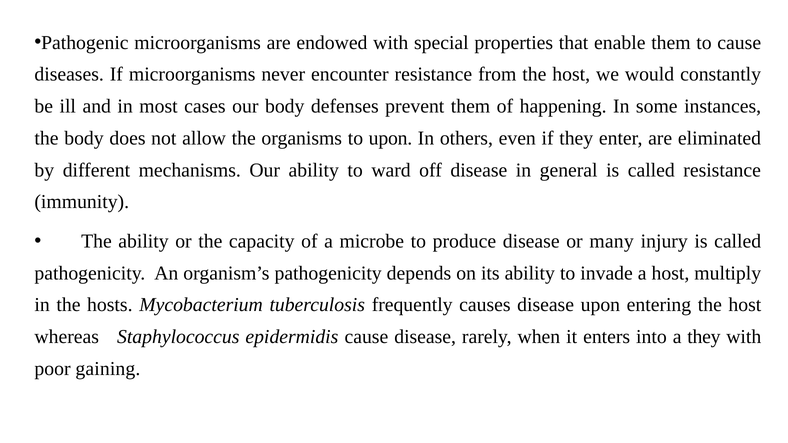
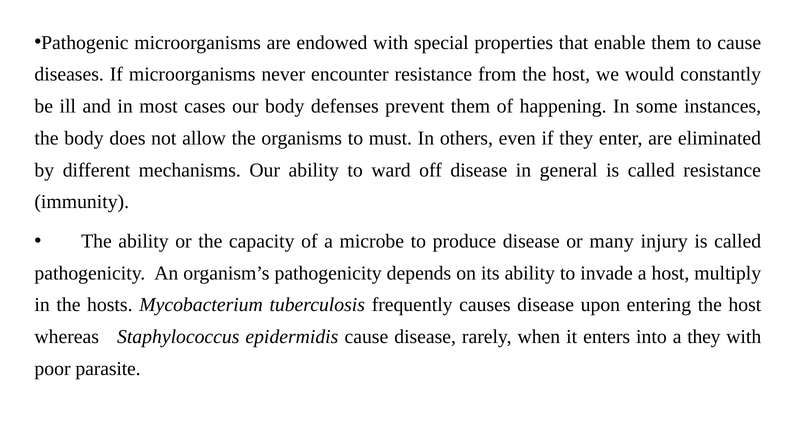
to upon: upon -> must
gaining: gaining -> parasite
